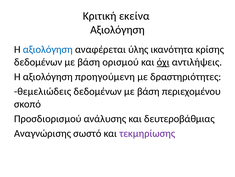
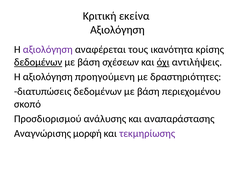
αξιολόγηση at (48, 49) colour: blue -> purple
ύλης: ύλης -> τους
δεδομένων at (38, 62) underline: none -> present
ορισμού: ορισμού -> σχέσεων
θεμελιώδεις: θεμελιώδεις -> διατυπώσεις
δευτεροβάθμιας: δευτεροβάθμιας -> αναπαράστασης
σωστό: σωστό -> μορφή
